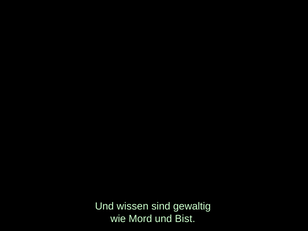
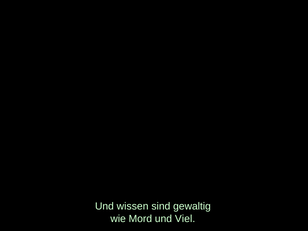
Bist: Bist -> Viel
